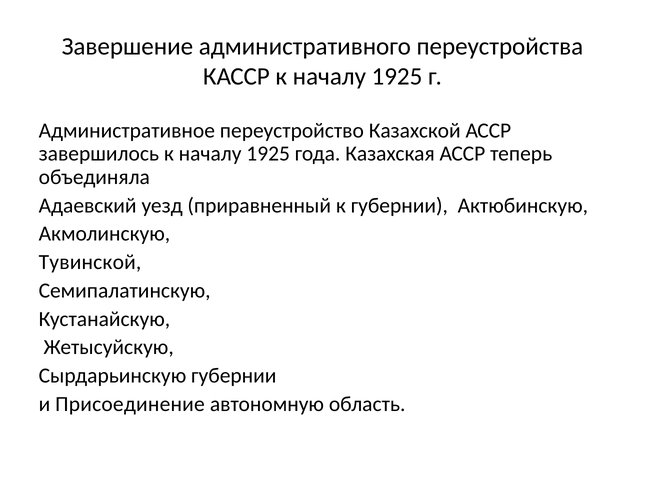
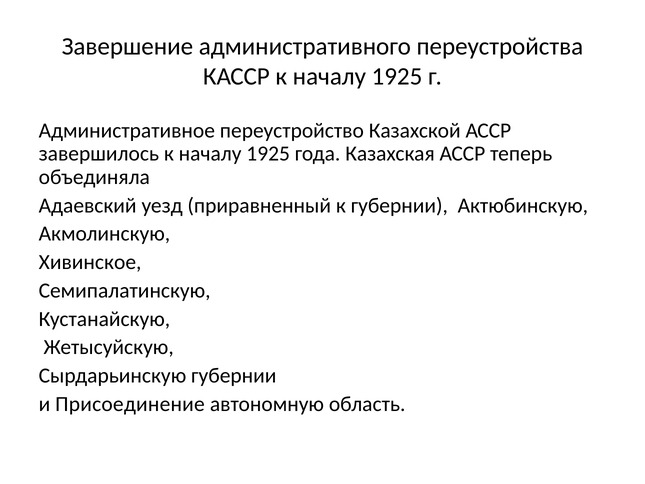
Тувинской: Тувинской -> Хивинское
